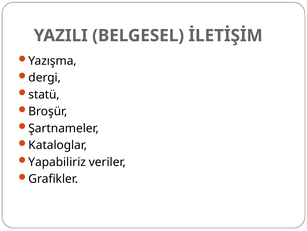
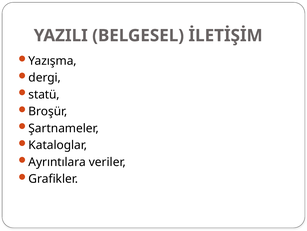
Yapabiliriz: Yapabiliriz -> Ayrıntılara
